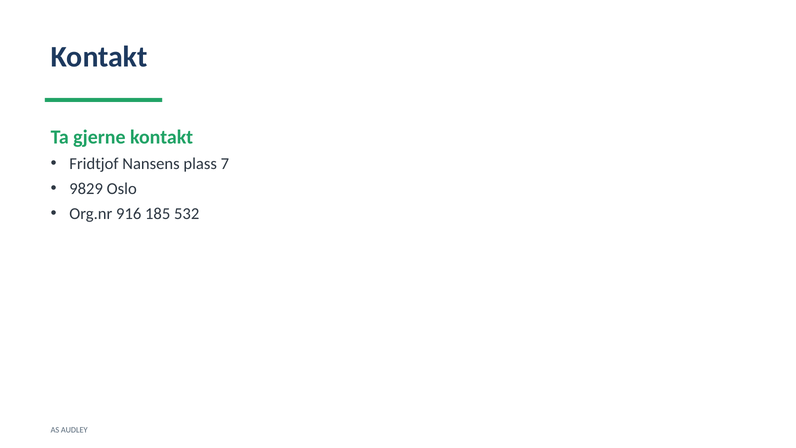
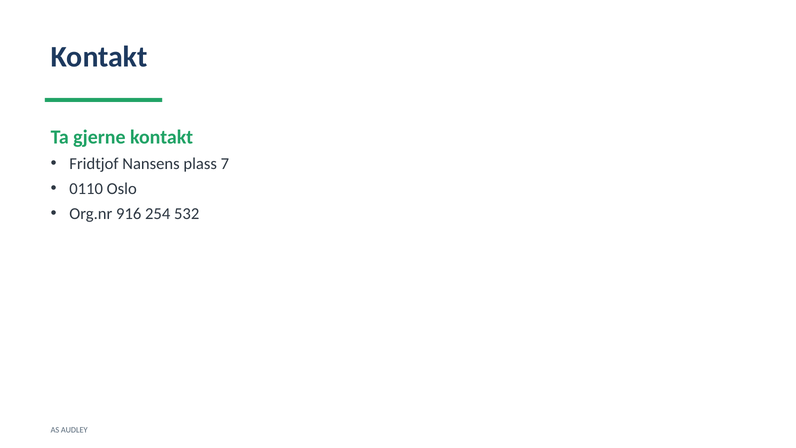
9829: 9829 -> 0110
185: 185 -> 254
